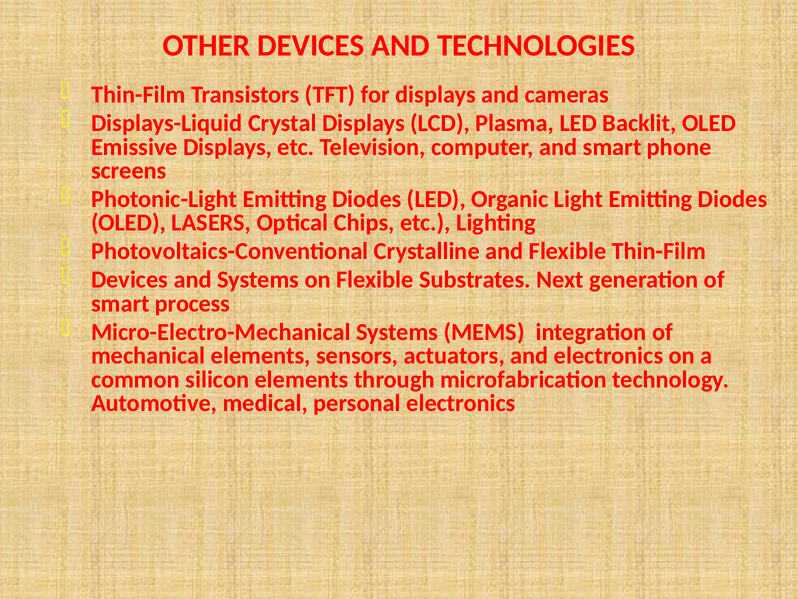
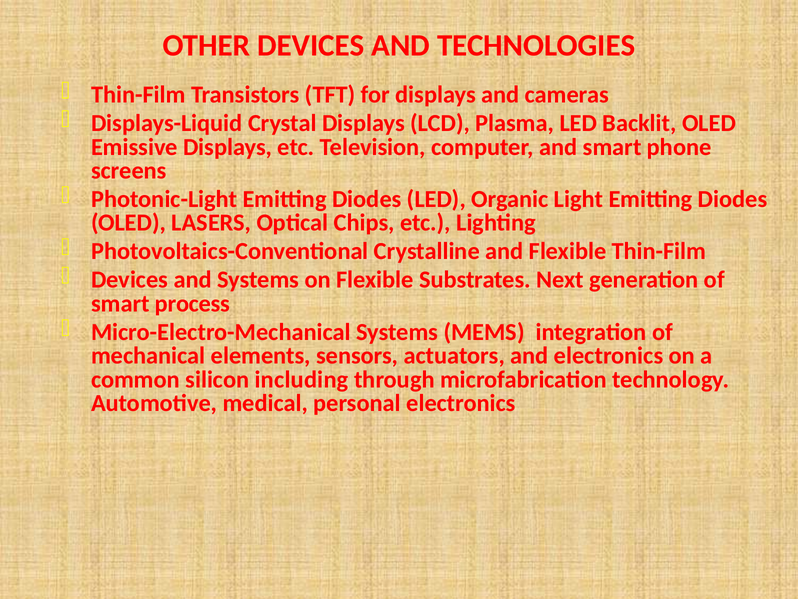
silicon elements: elements -> including
